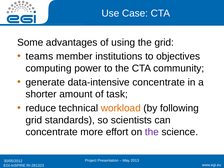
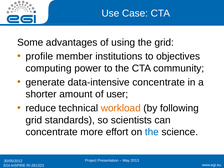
teams: teams -> profile
task: task -> user
the at (152, 132) colour: purple -> blue
